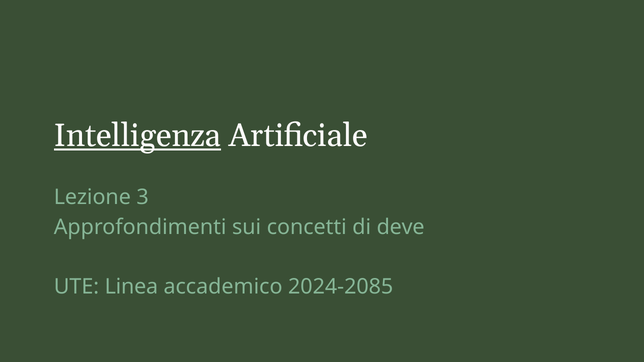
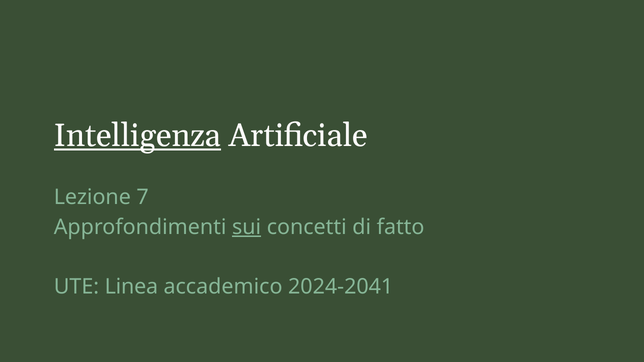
3: 3 -> 7
sui underline: none -> present
deve: deve -> fatto
2024-2085: 2024-2085 -> 2024-2041
